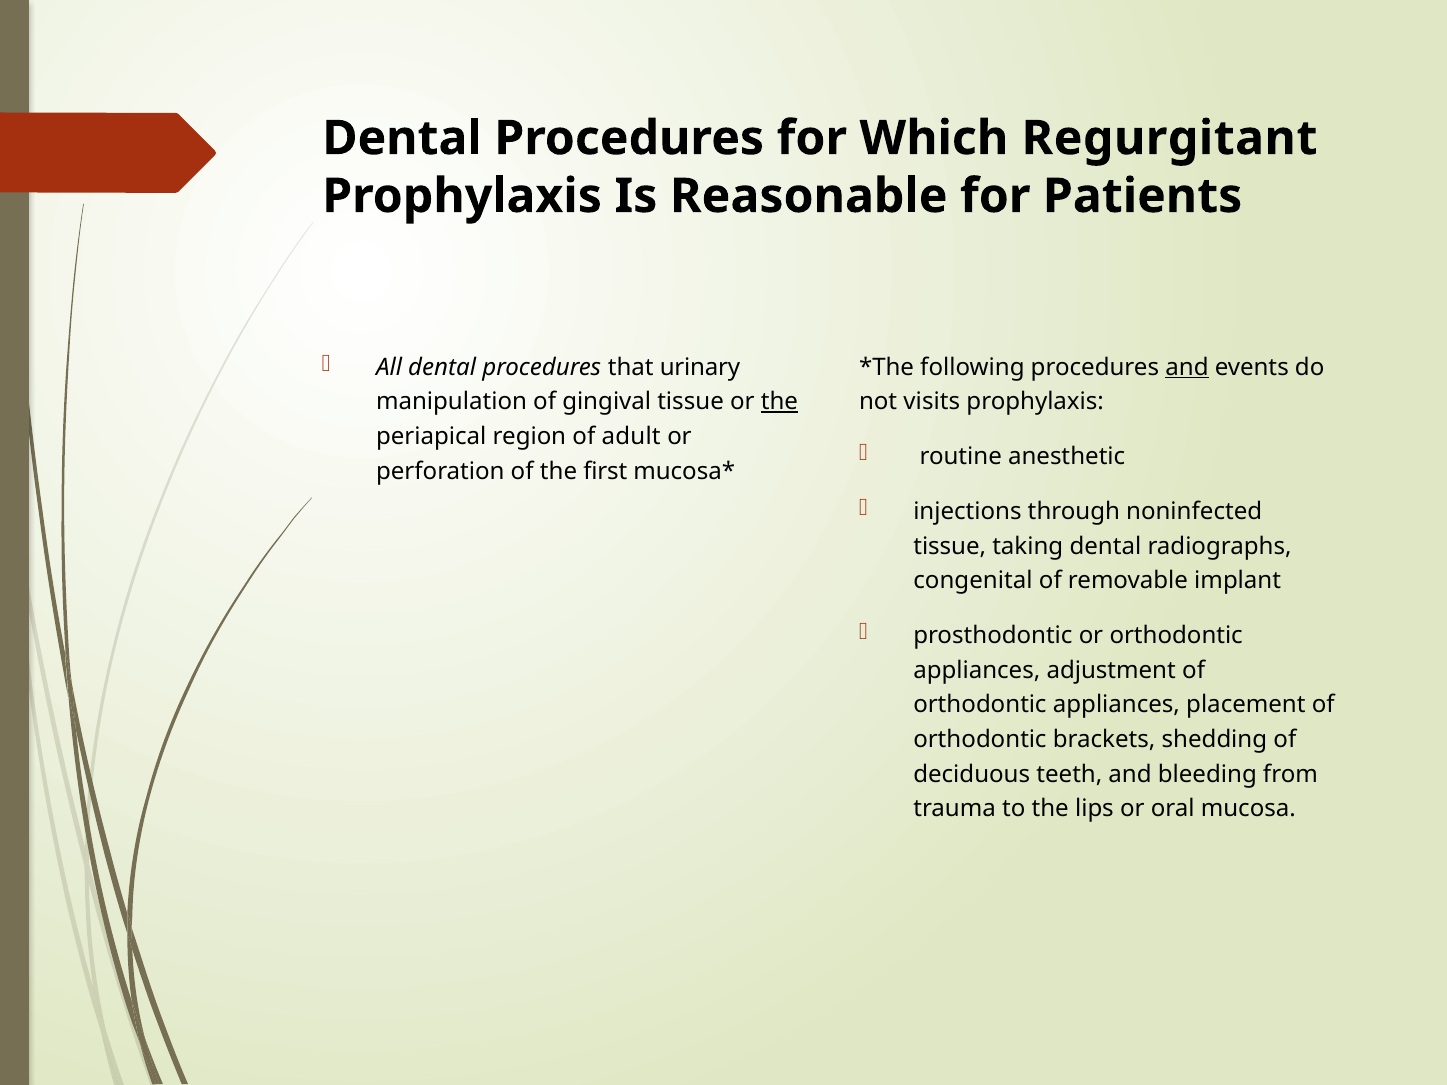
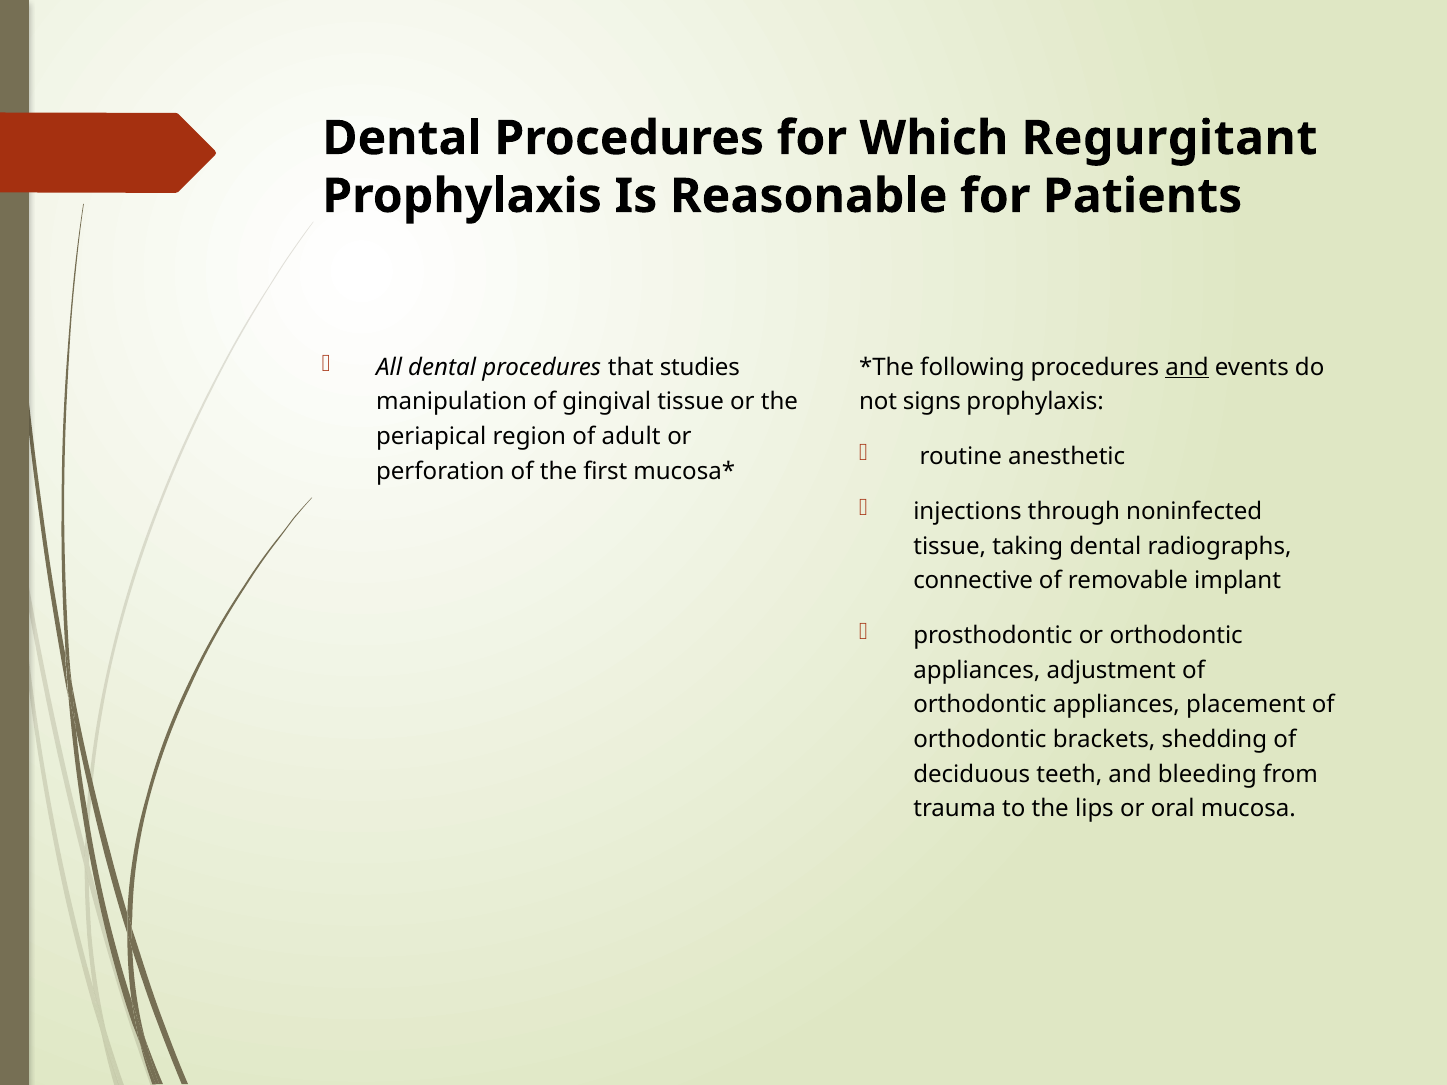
urinary: urinary -> studies
the at (779, 402) underline: present -> none
visits: visits -> signs
congenital: congenital -> connective
